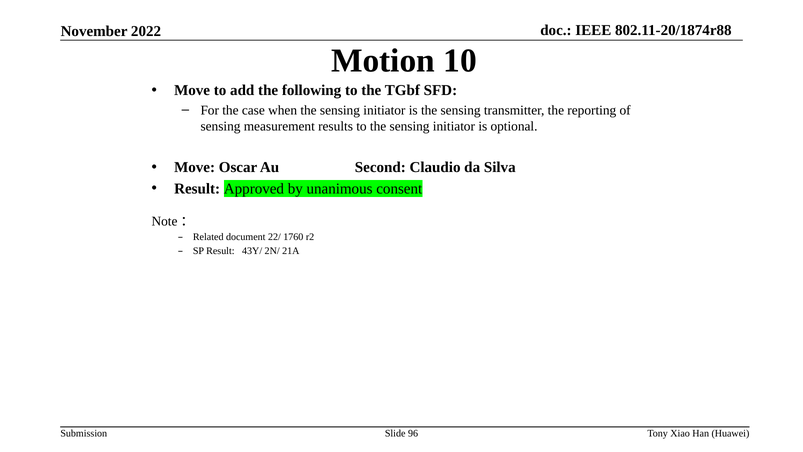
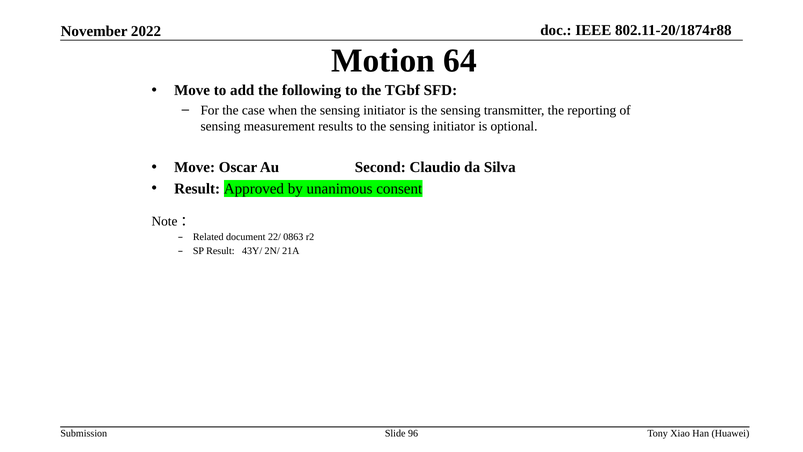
10: 10 -> 64
1760: 1760 -> 0863
